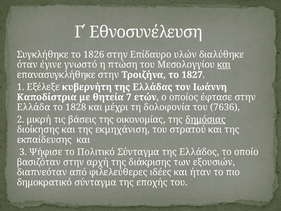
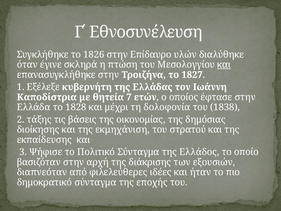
γνωστό: γνωστό -> σκληρά
7636: 7636 -> 1838
μικρή: μικρή -> τάξης
δημόσιας underline: present -> none
